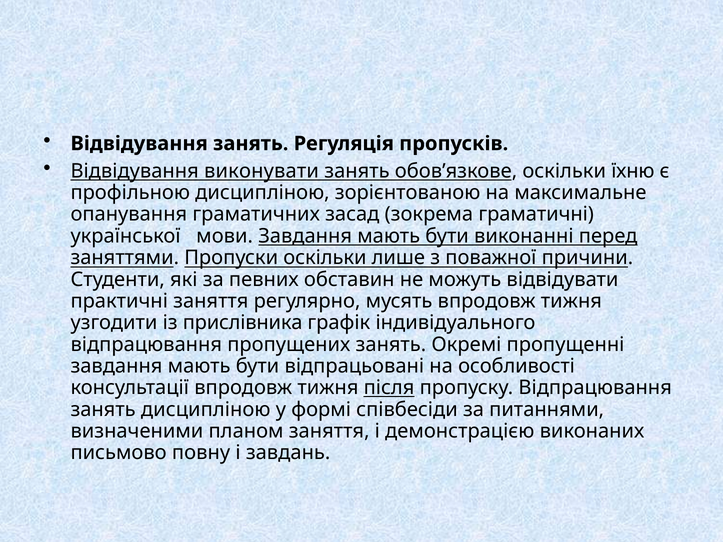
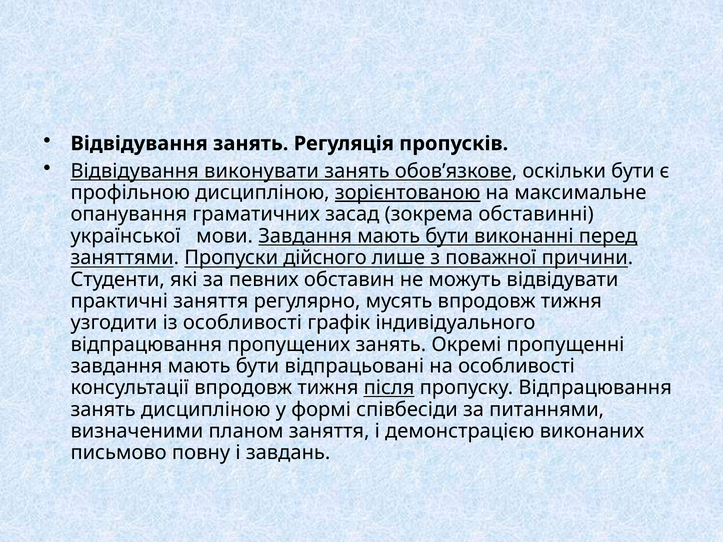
оскільки їхню: їхню -> бути
зорієнтованою underline: none -> present
граматичні: граматичні -> обставинні
Пропуски оскільки: оскільки -> дійсного
із прислівника: прислівника -> особливості
